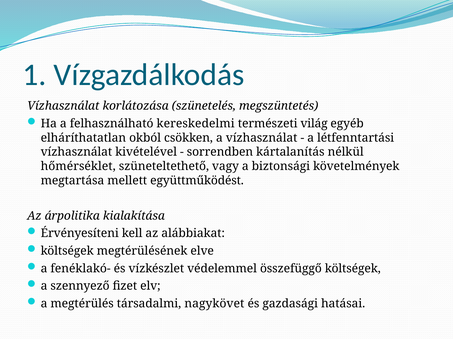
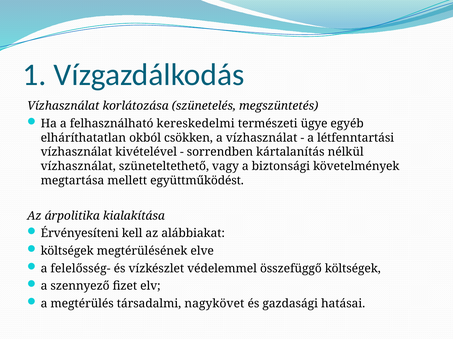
világ: világ -> ügye
hőmérséklet at (78, 167): hőmérséklet -> vízhasználat
fenéklakó-: fenéklakó- -> felelősség-
